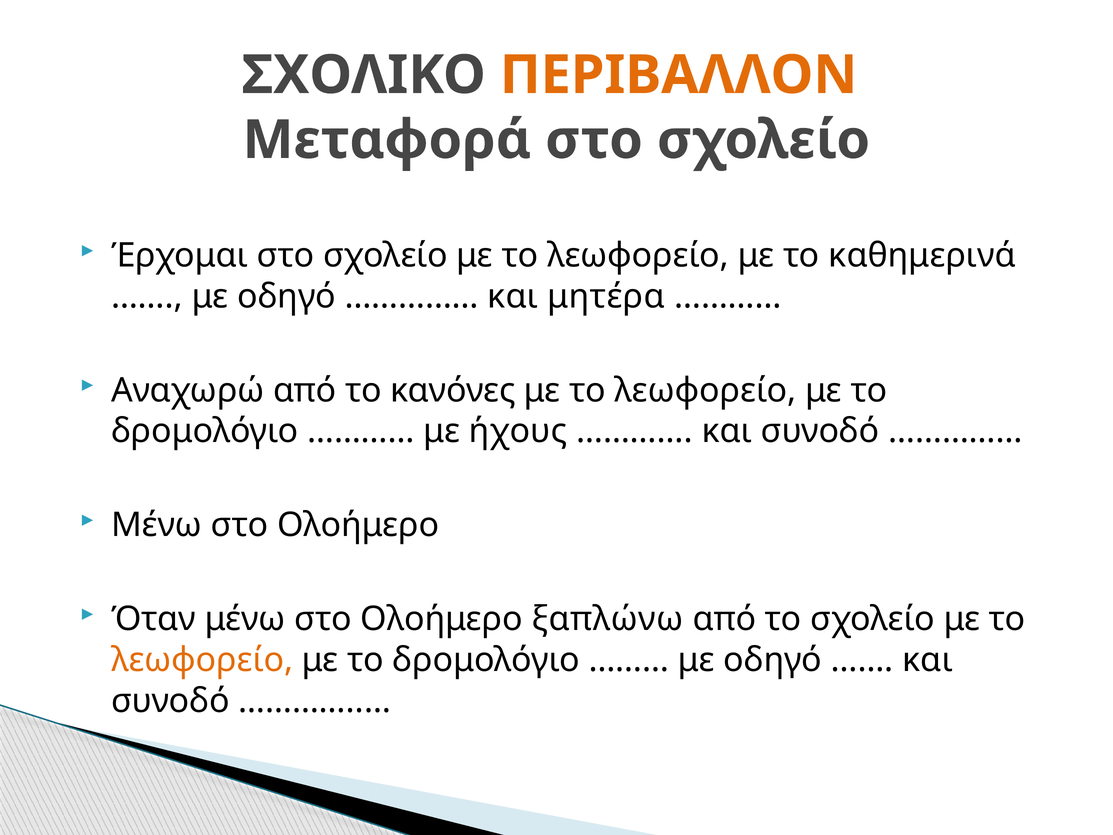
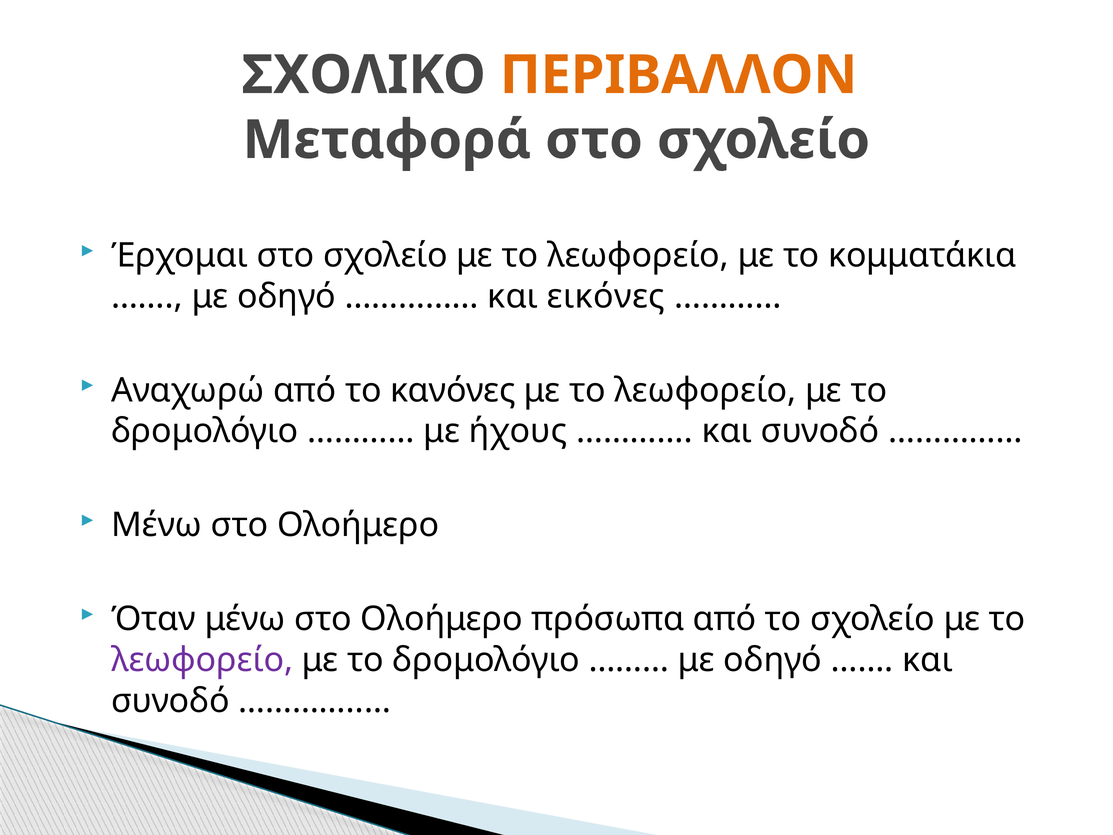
καθημερινά: καθημερινά -> κομματάκια
μητέρα: μητέρα -> εικόνες
ξαπλώνω: ξαπλώνω -> πρόσωπα
λεωφορείο at (202, 660) colour: orange -> purple
